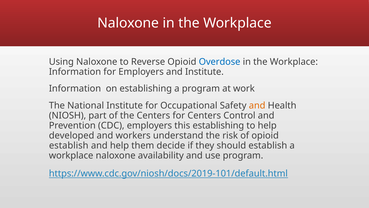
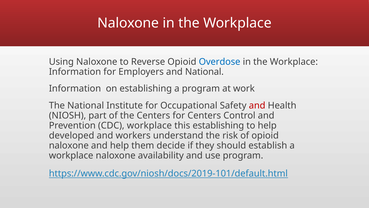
and Institute: Institute -> National
and at (257, 105) colour: orange -> red
CDC employers: employers -> workplace
establish at (69, 145): establish -> naloxone
